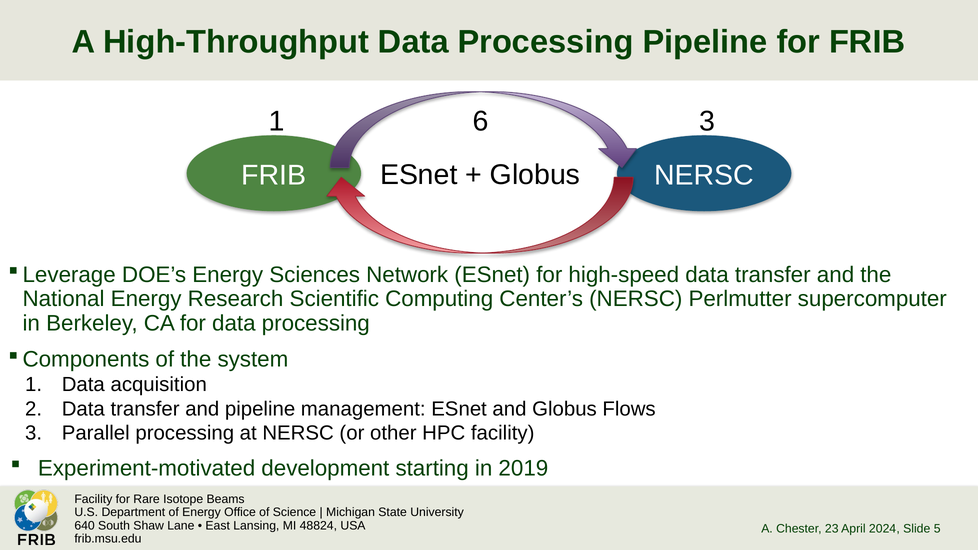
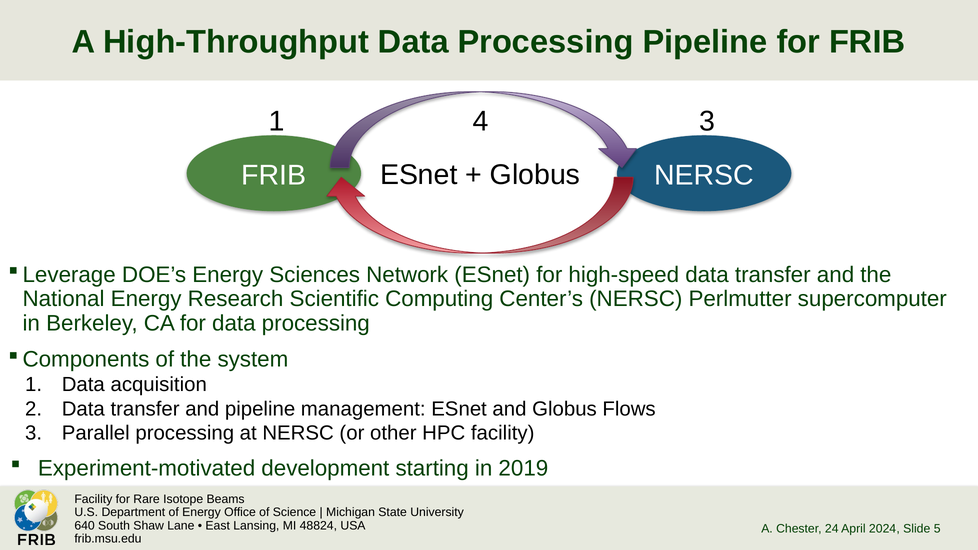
6: 6 -> 4
23: 23 -> 24
